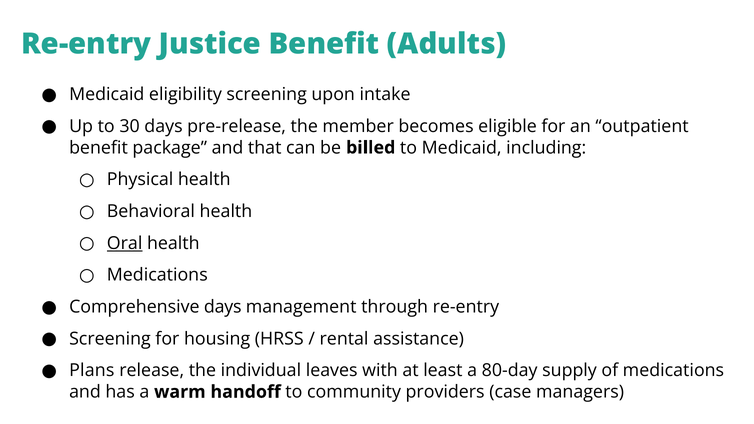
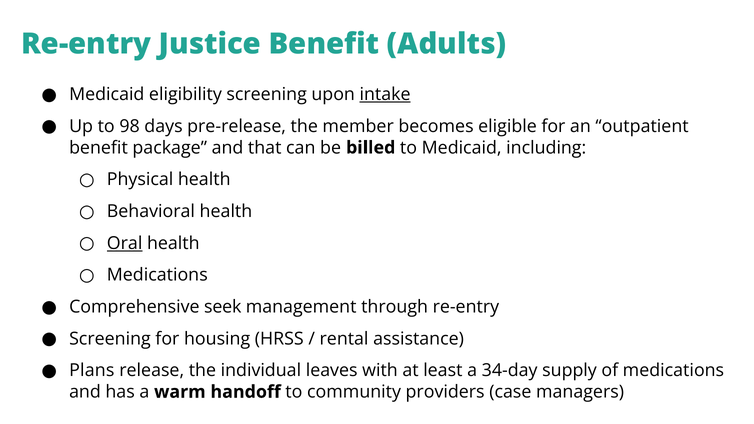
intake underline: none -> present
30: 30 -> 98
Comprehensive days: days -> seek
80-day: 80-day -> 34-day
